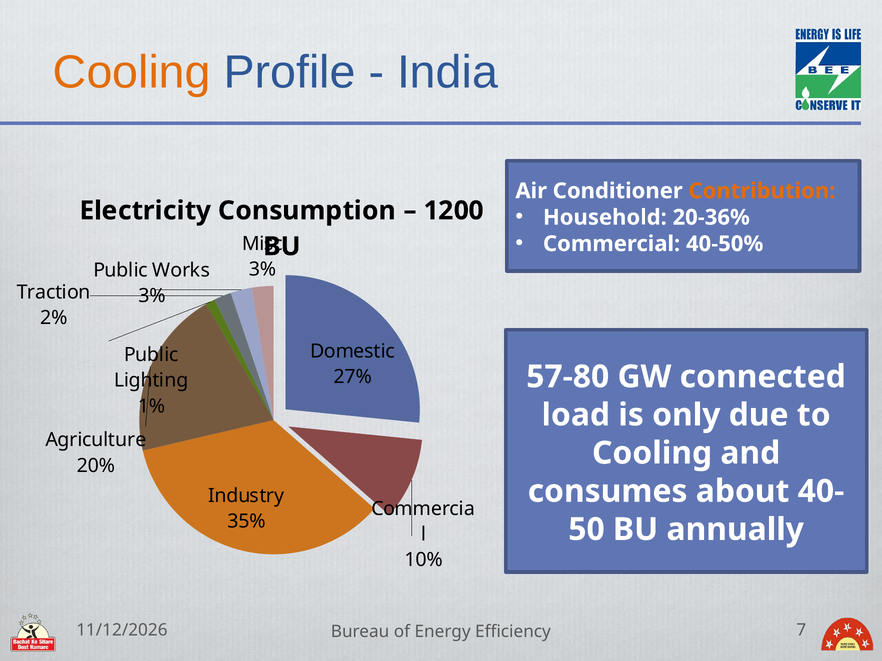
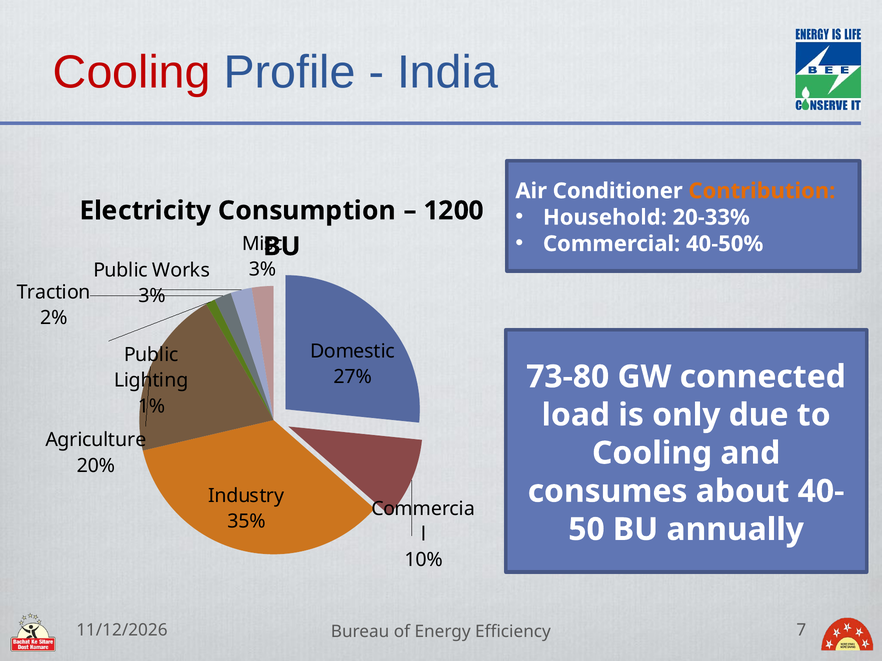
Cooling at (132, 73) colour: orange -> red
20-36%: 20-36% -> 20-33%
57-80: 57-80 -> 73-80
